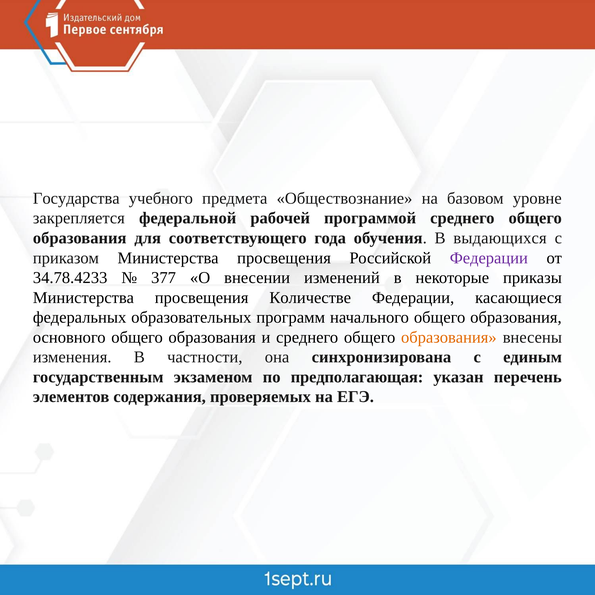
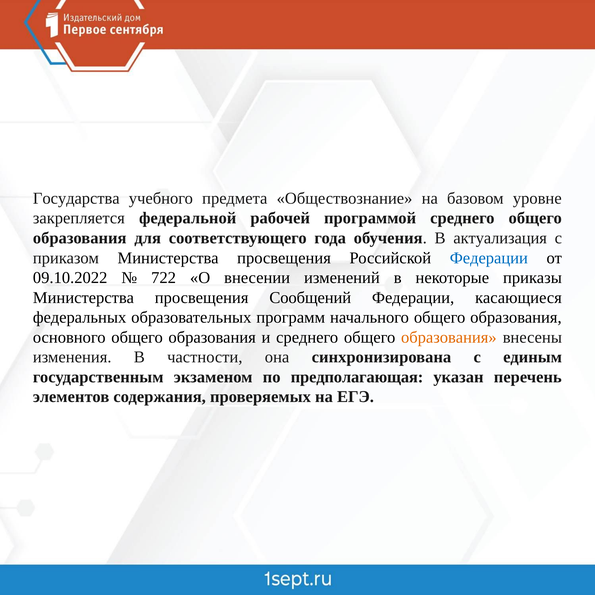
выдающихся: выдающихся -> актуализация
Федерации at (489, 258) colour: purple -> blue
34.78.4233: 34.78.4233 -> 09.10.2022
377: 377 -> 722
Количестве: Количестве -> Сообщений
